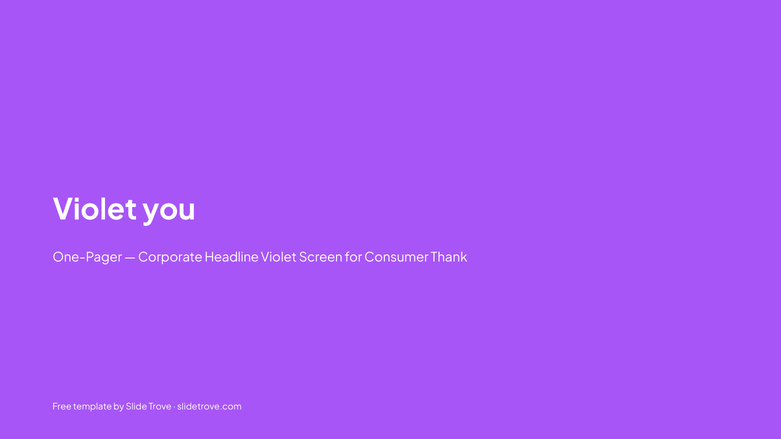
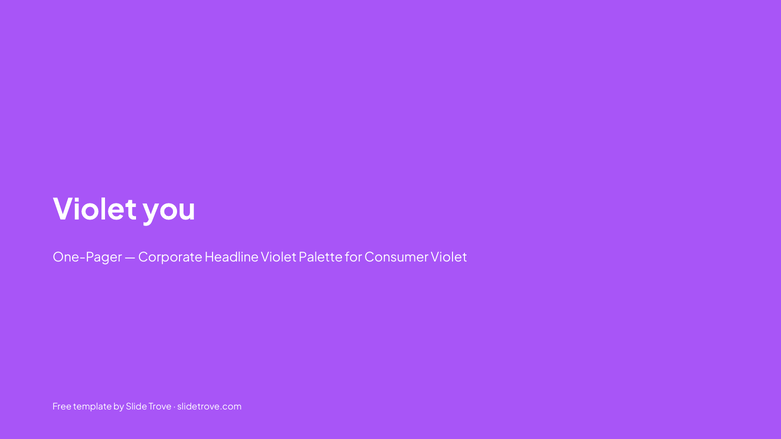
Screen: Screen -> Palette
Consumer Thank: Thank -> Violet
